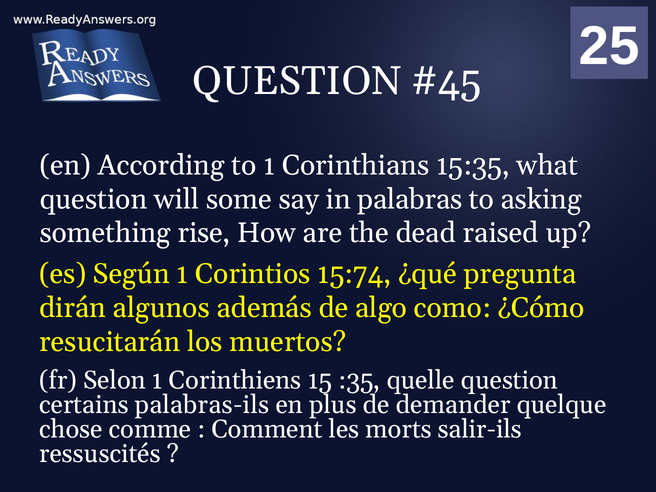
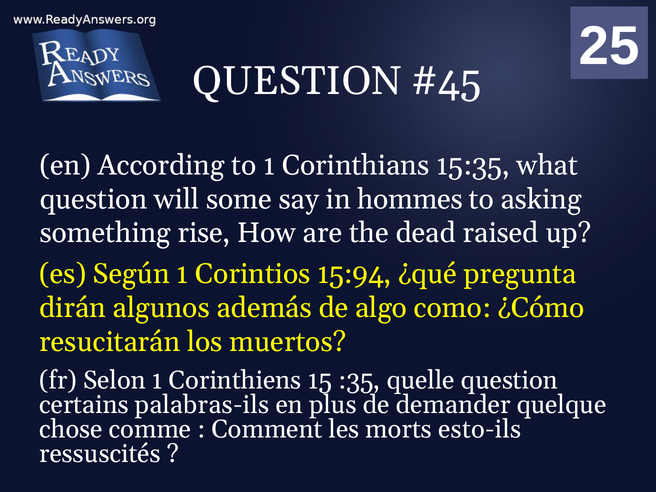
palabras: palabras -> hommes
15:74: 15:74 -> 15:94
salir-ils: salir-ils -> esto-ils
